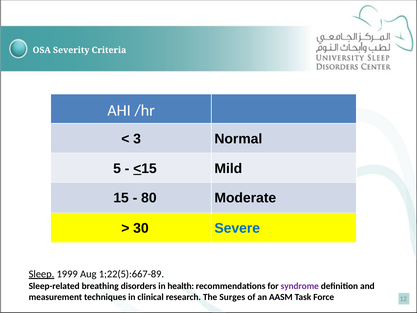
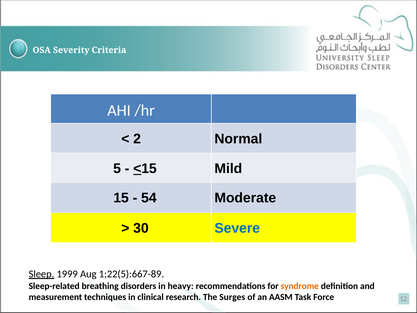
3: 3 -> 2
80: 80 -> 54
health: health -> heavy
syndrome colour: purple -> orange
